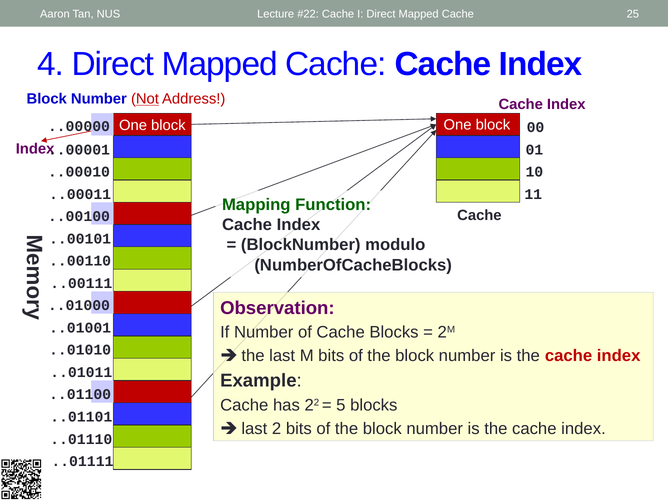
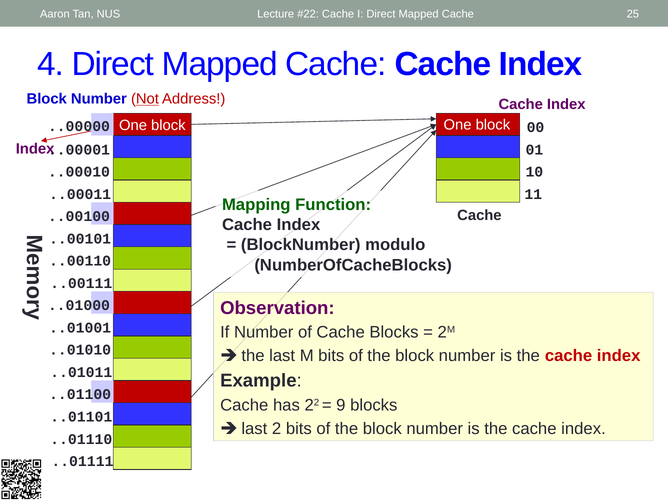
5: 5 -> 9
